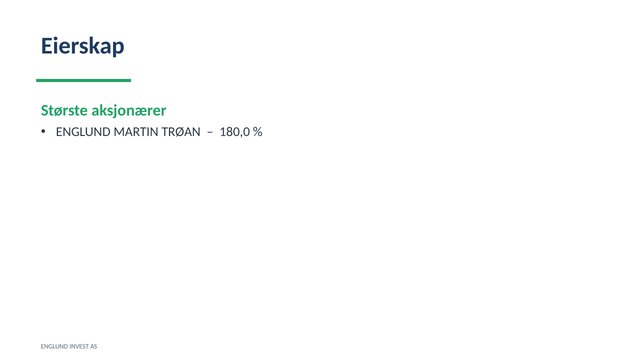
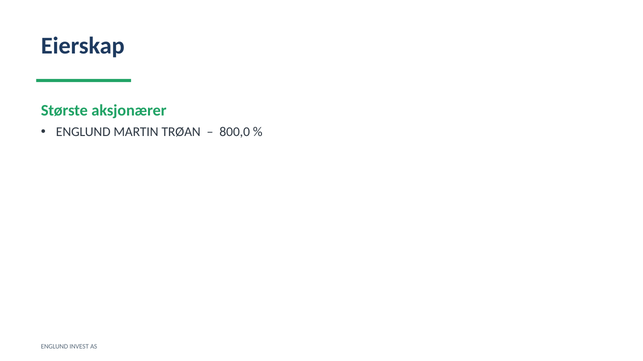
180,0: 180,0 -> 800,0
